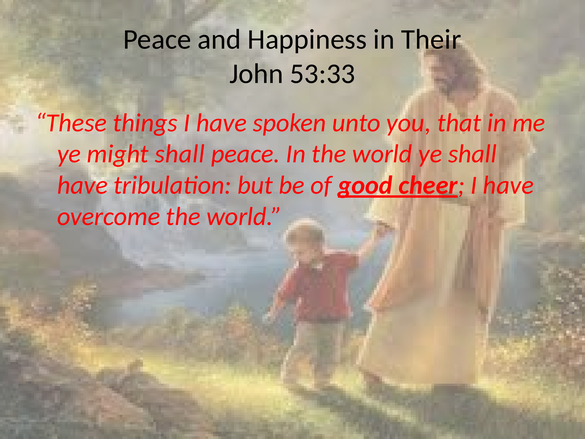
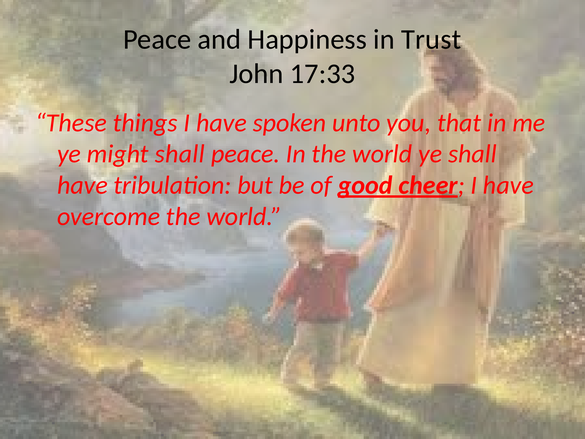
Their: Their -> Trust
53:33: 53:33 -> 17:33
